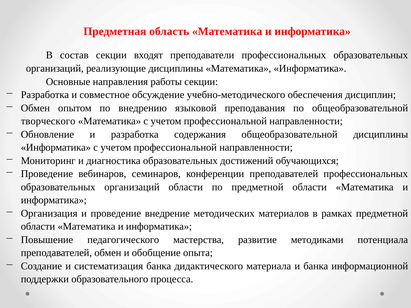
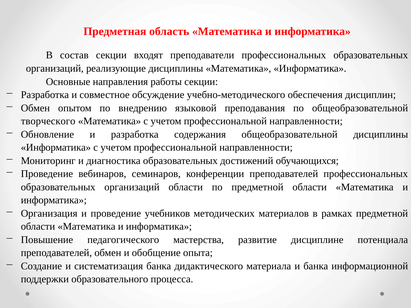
внедрение: внедрение -> учебников
методиками: методиками -> дисциплине
